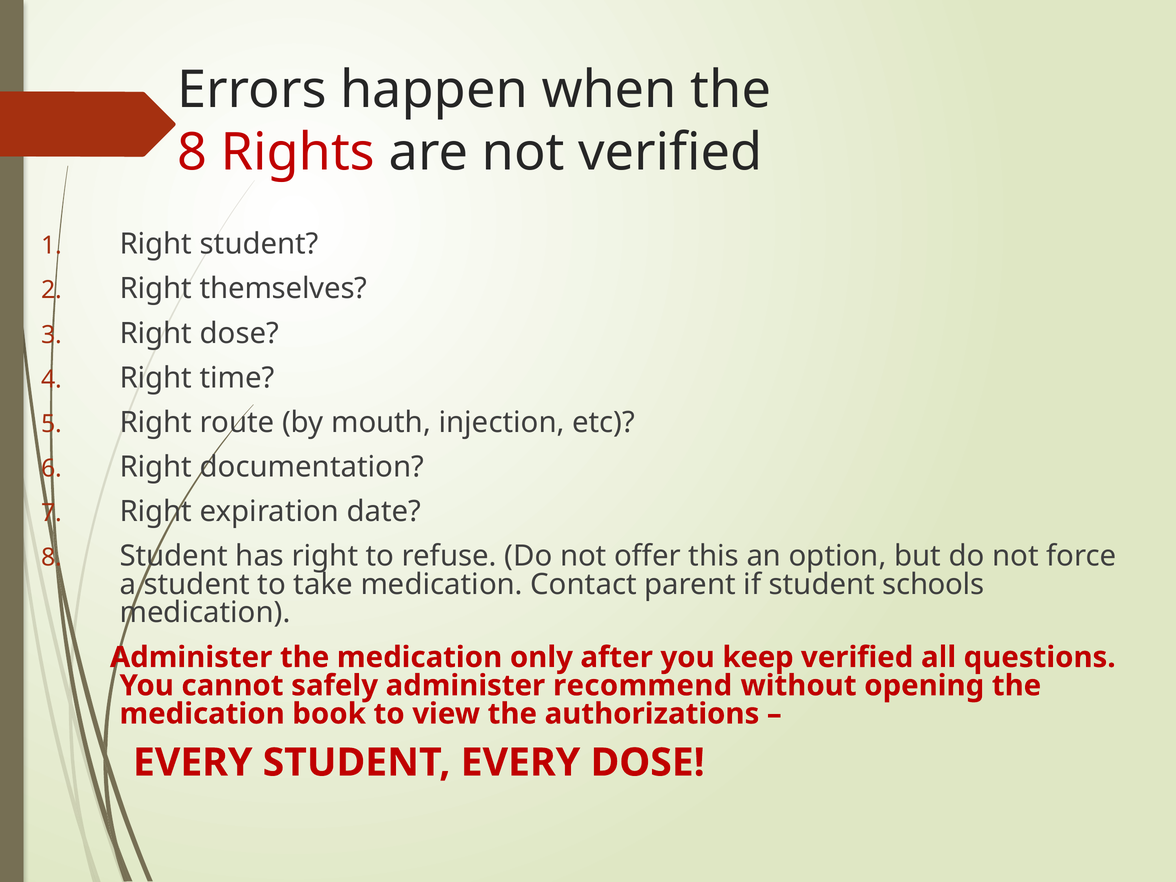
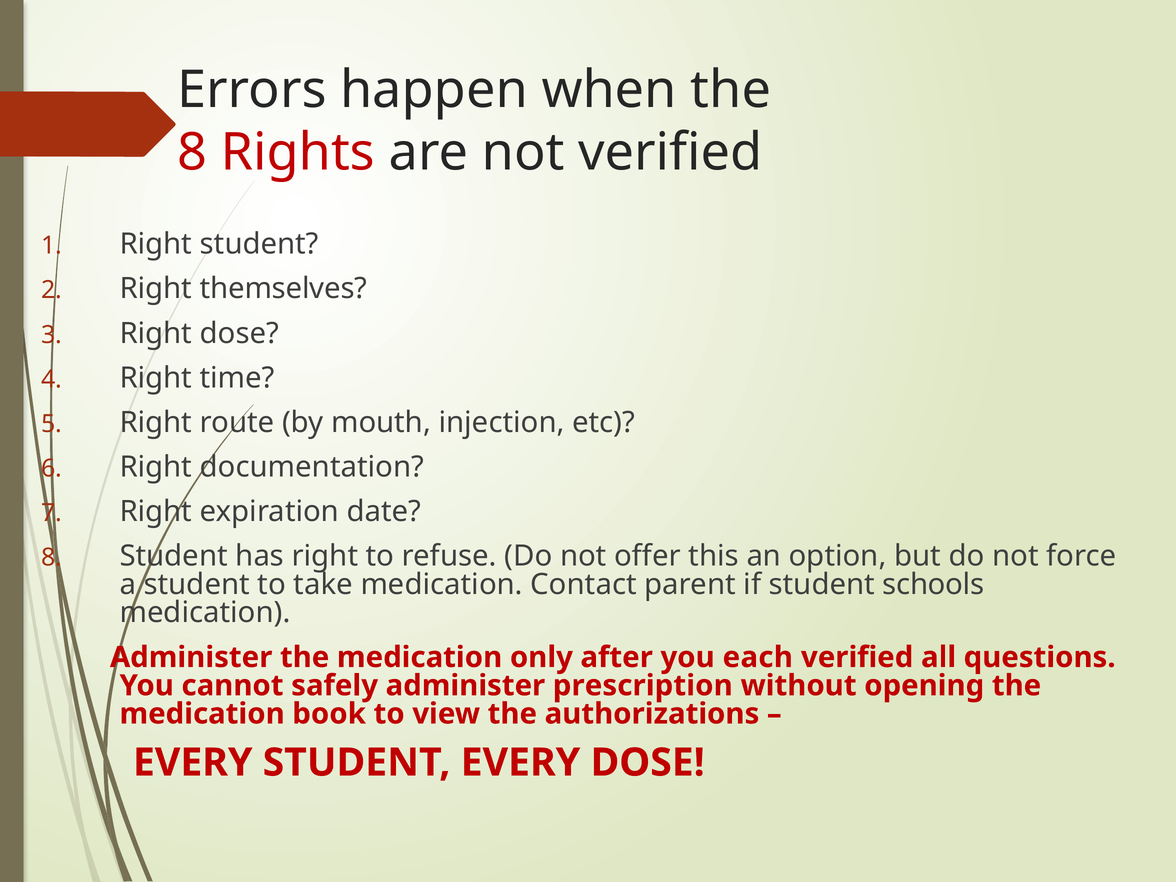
keep: keep -> each
recommend: recommend -> prescription
